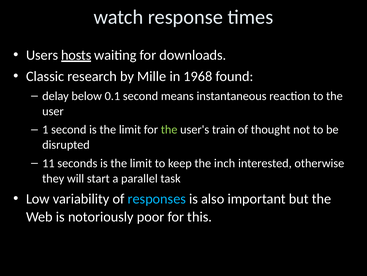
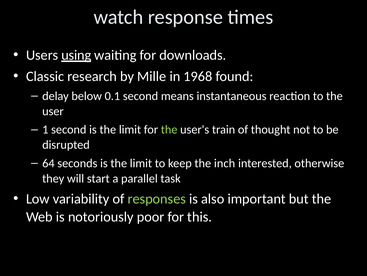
hosts: hosts -> using
11: 11 -> 64
responses colour: light blue -> light green
